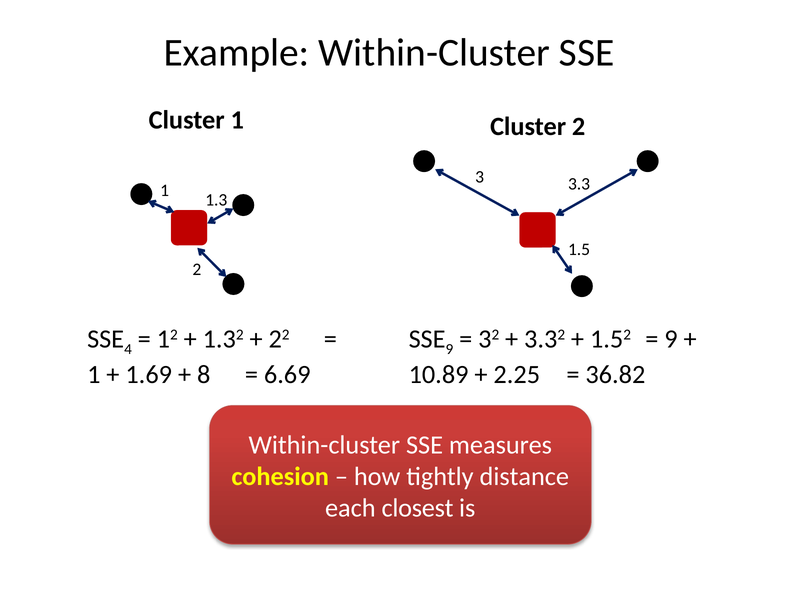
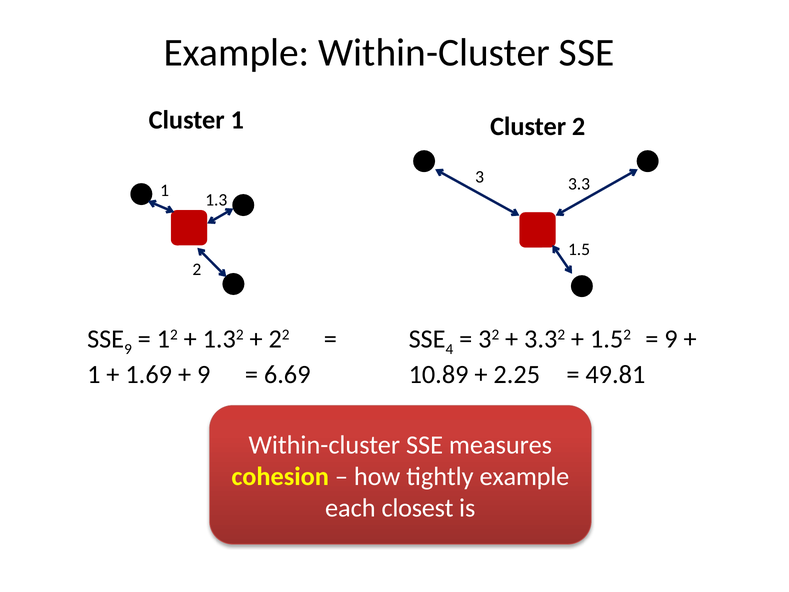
SSE 4: 4 -> 9
SSE 9: 9 -> 4
8 at (204, 375): 8 -> 9
36.82: 36.82 -> 49.81
tightly distance: distance -> example
